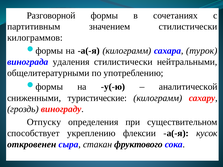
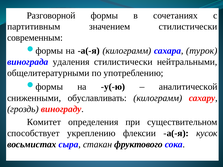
килограммов: килограммов -> современным
туристические: туристические -> обуславливать
Отпуску: Отпуску -> Комитет
откровенен: откровенен -> восьмистах
